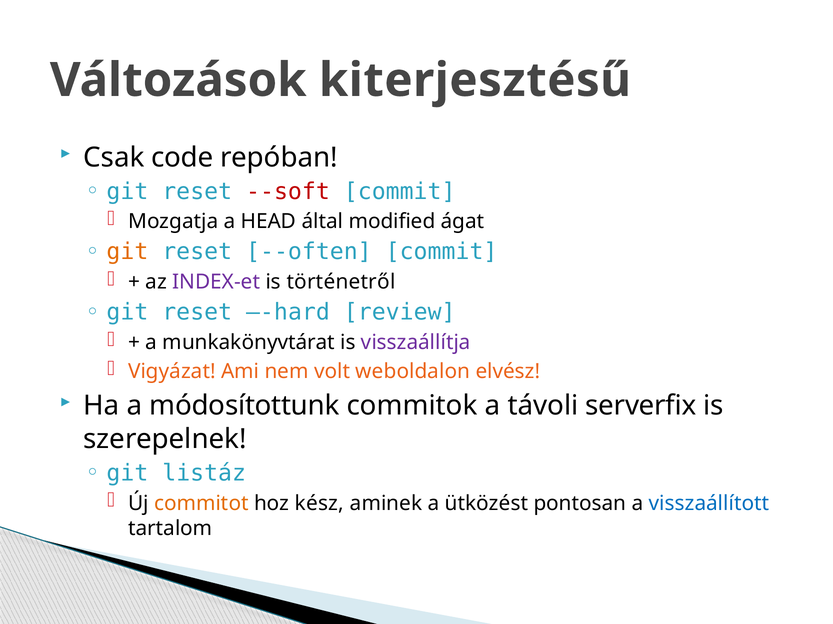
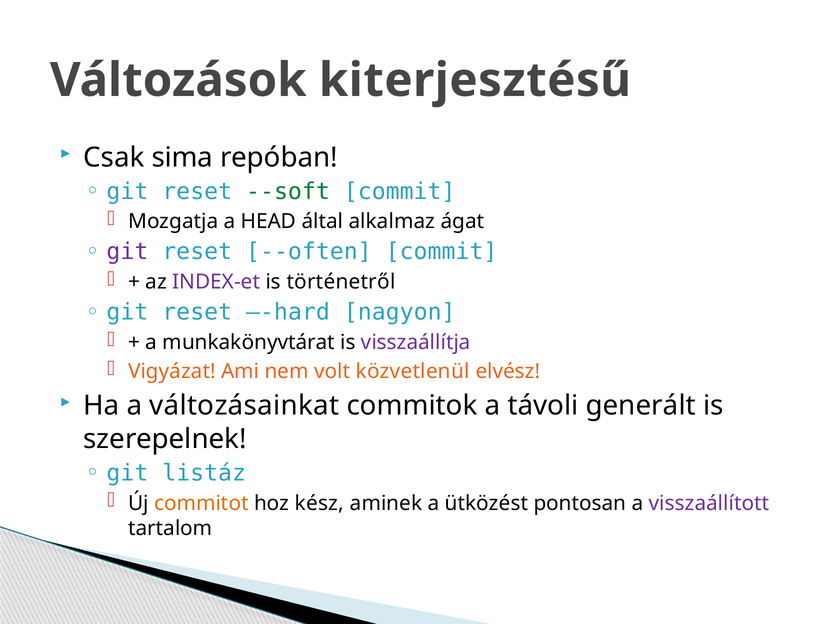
code: code -> sima
--soft colour: red -> green
modified: modified -> alkalmaz
git at (127, 252) colour: orange -> purple
review: review -> nagyon
weboldalon: weboldalon -> közvetlenül
módosítottunk: módosítottunk -> változásainkat
serverfix: serverfix -> generált
visszaállított colour: blue -> purple
